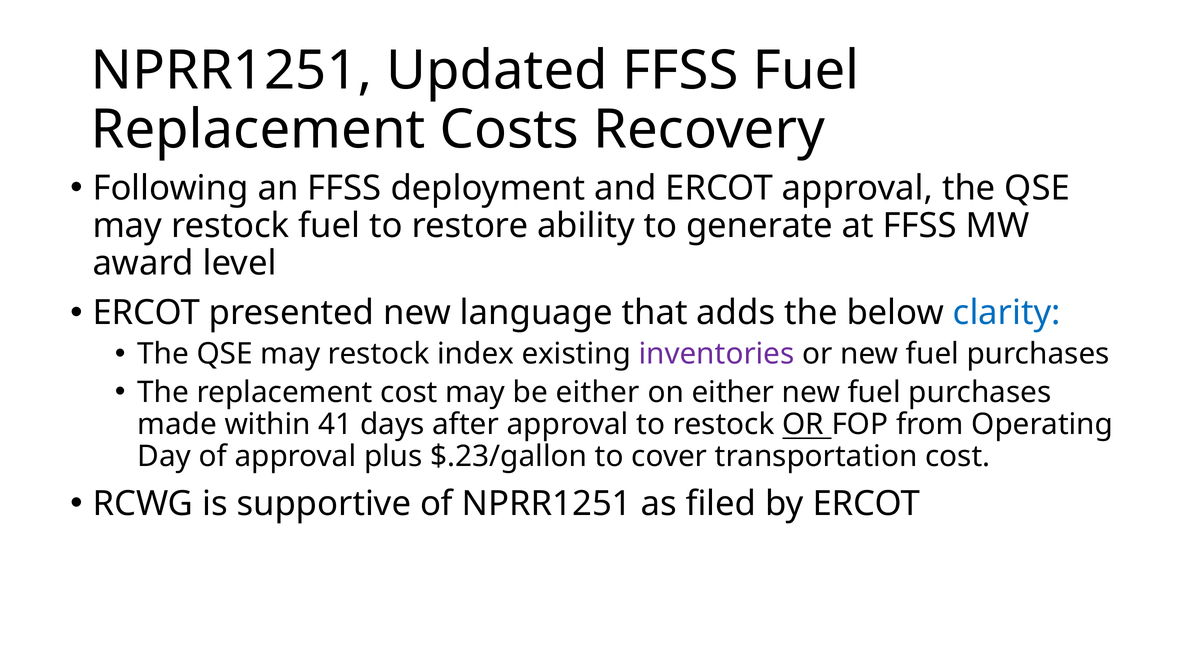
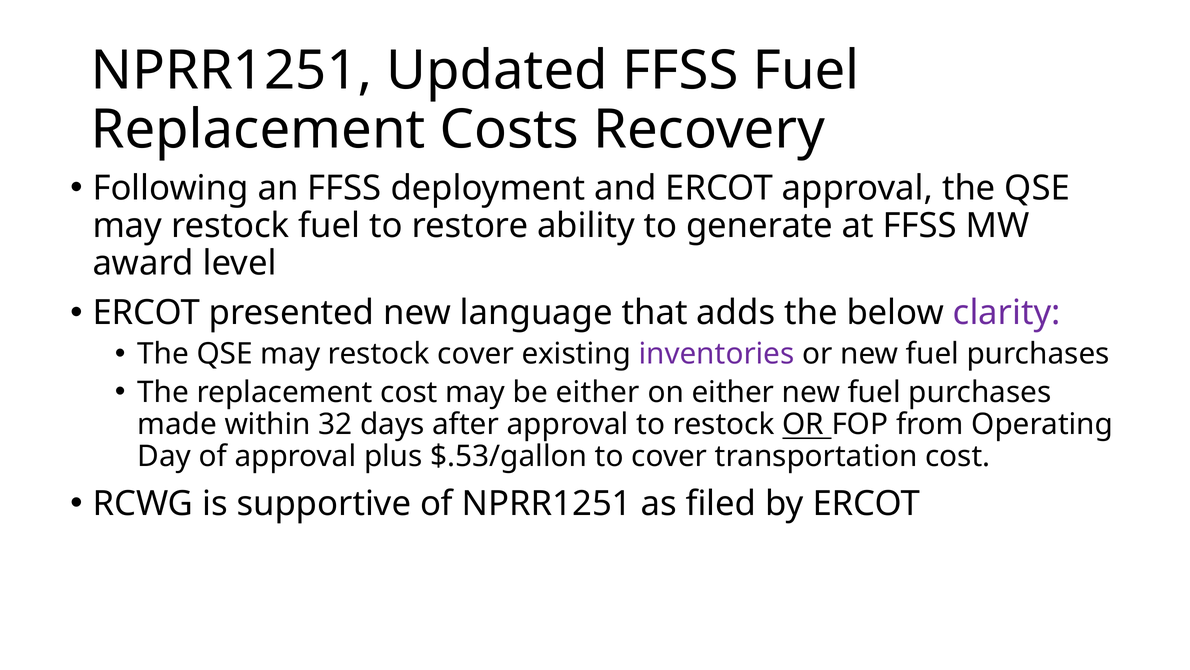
clarity colour: blue -> purple
restock index: index -> cover
41: 41 -> 32
$.23/gallon: $.23/gallon -> $.53/gallon
